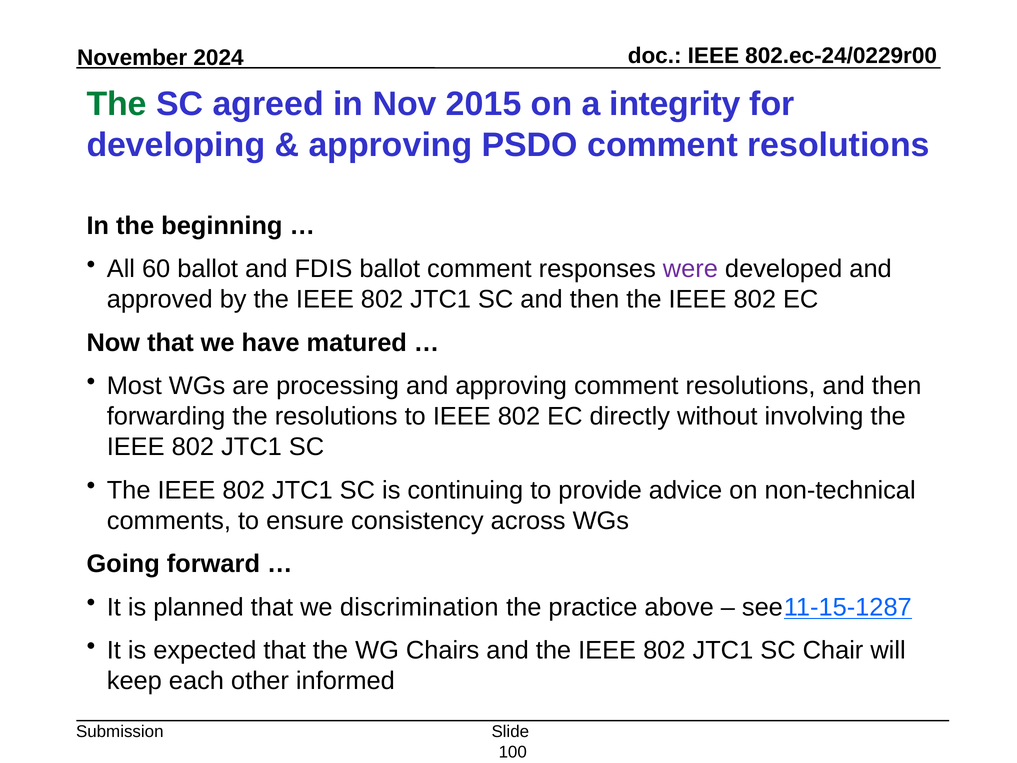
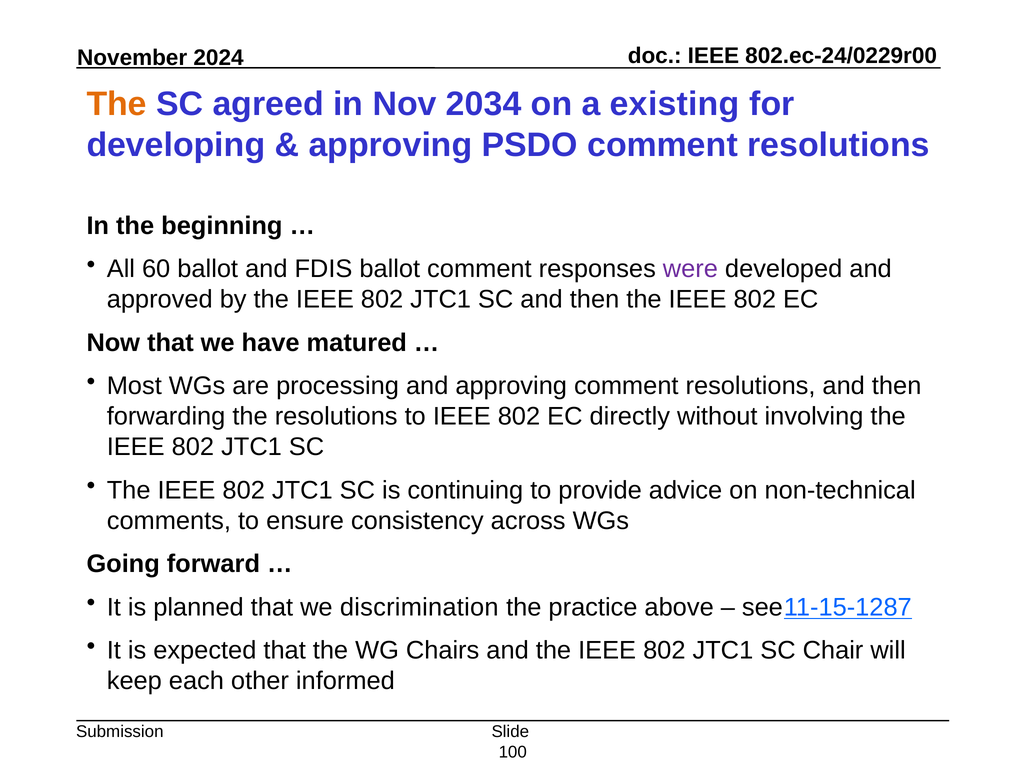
The at (117, 104) colour: green -> orange
2015: 2015 -> 2034
integrity: integrity -> existing
